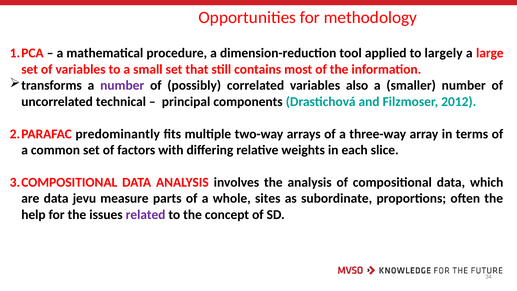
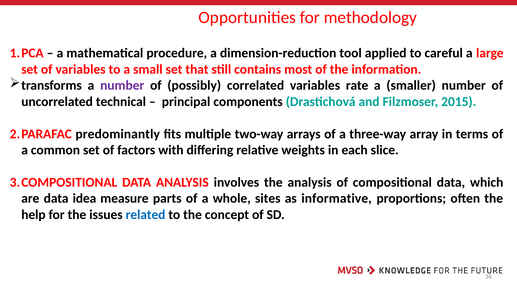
largely: largely -> careful
also: also -> rate
2012: 2012 -> 2015
jevu: jevu -> idea
subordinate: subordinate -> informative
related colour: purple -> blue
